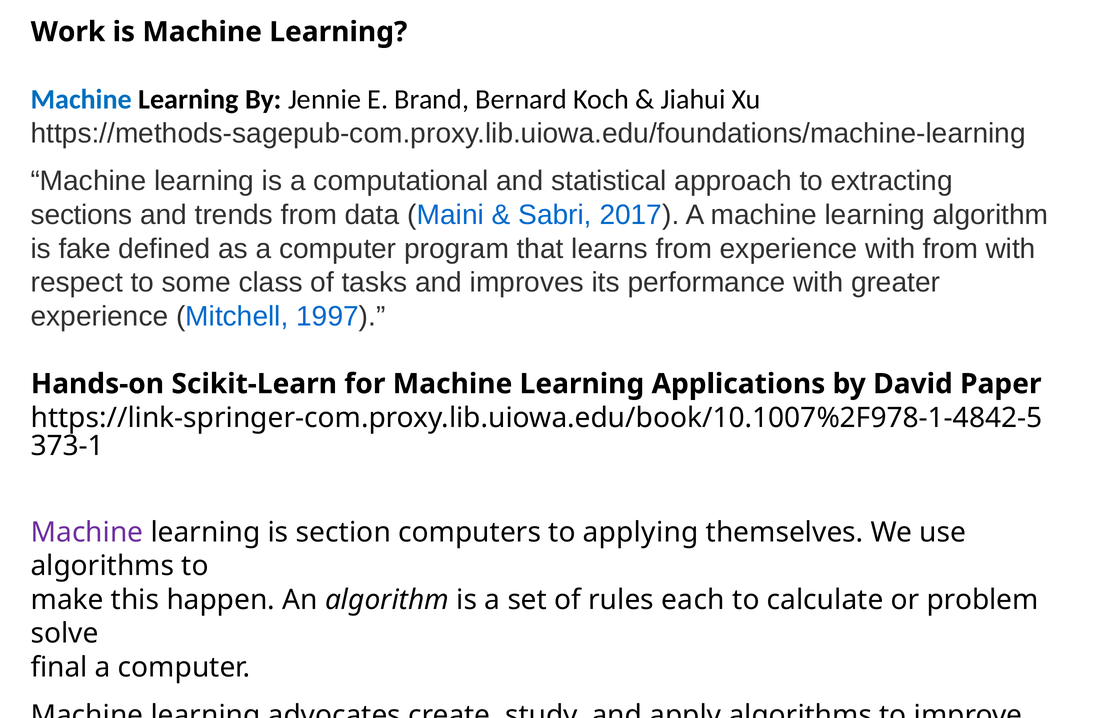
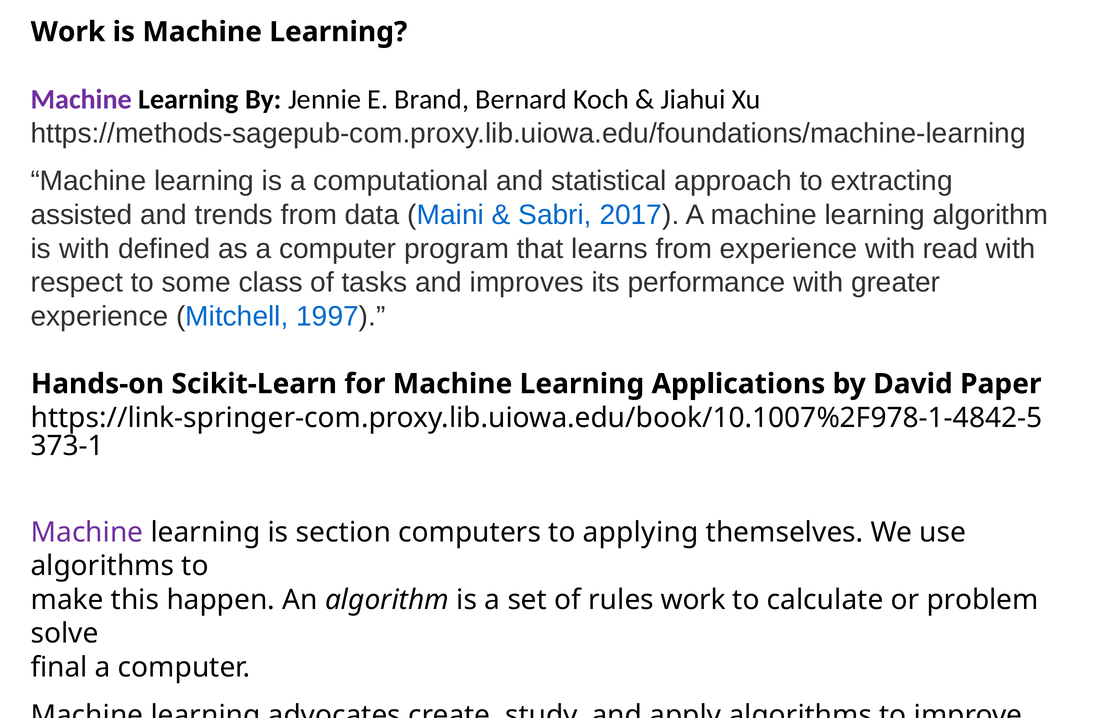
Machine at (81, 99) colour: blue -> purple
sections: sections -> assisted
is fake: fake -> with
with from: from -> read
rules each: each -> work
